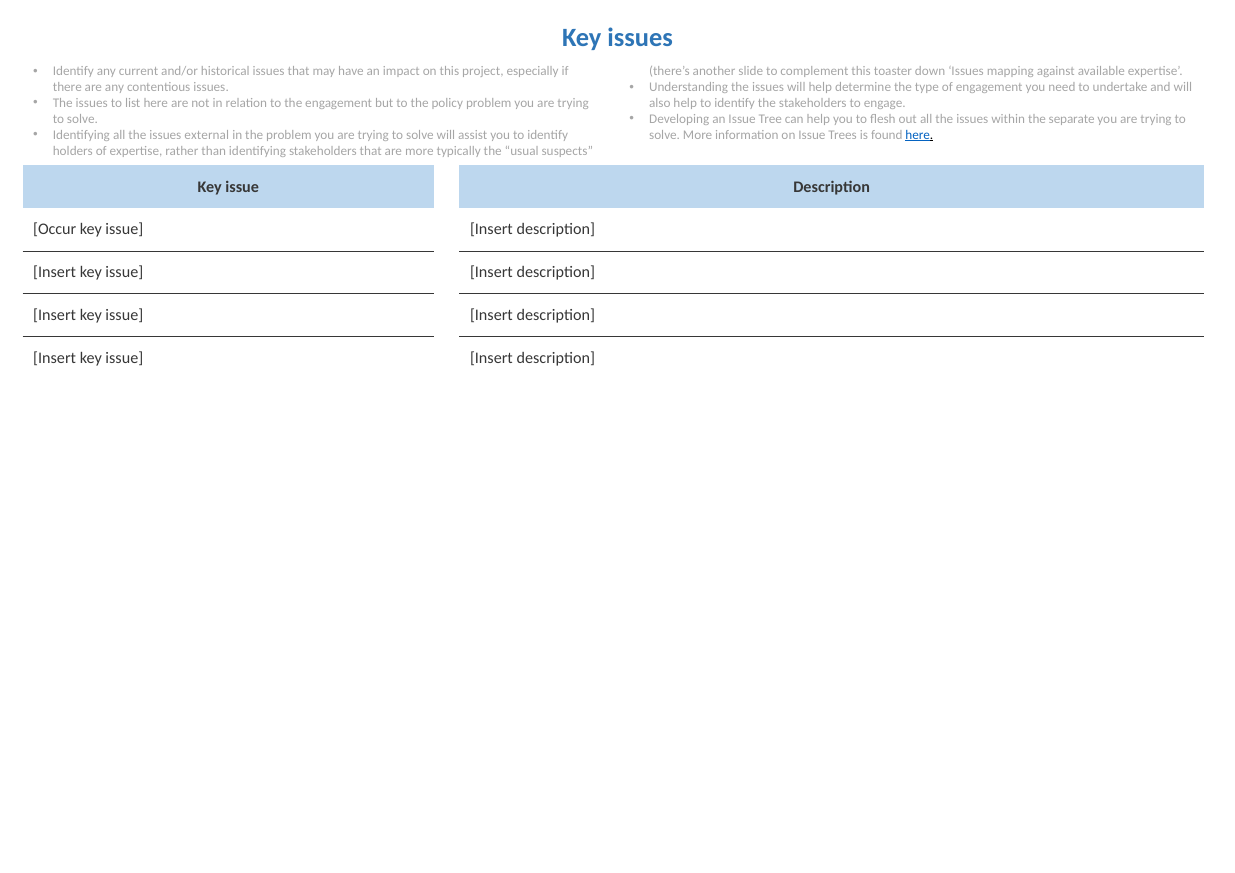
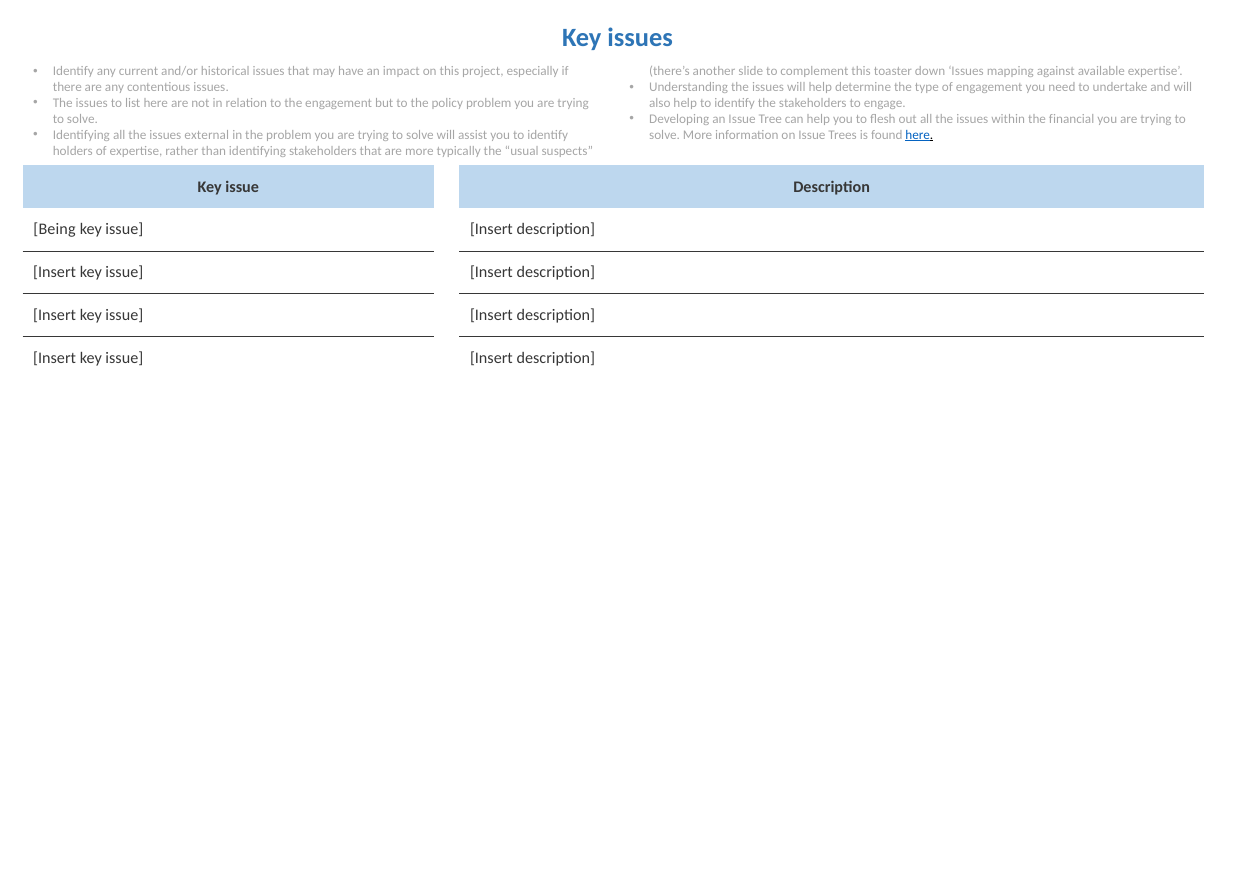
separate: separate -> financial
Occur: Occur -> Being
